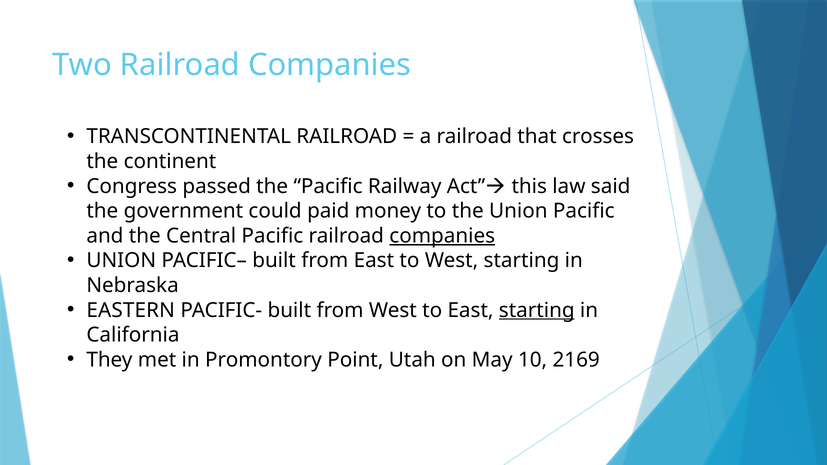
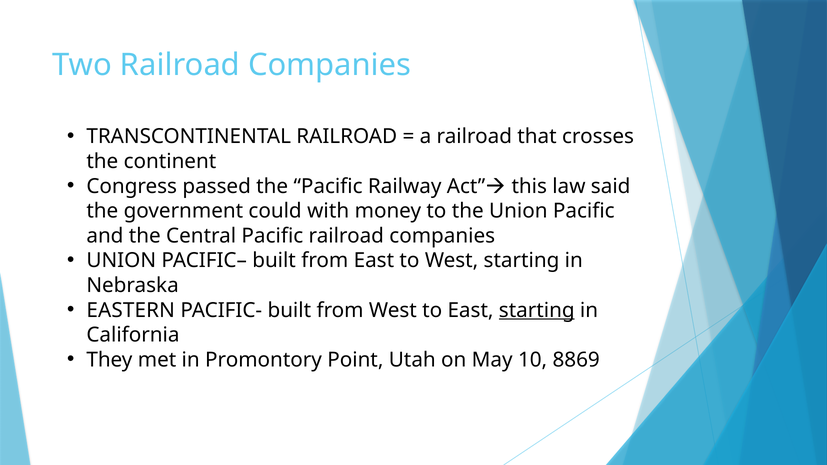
paid: paid -> with
companies at (442, 236) underline: present -> none
2169: 2169 -> 8869
